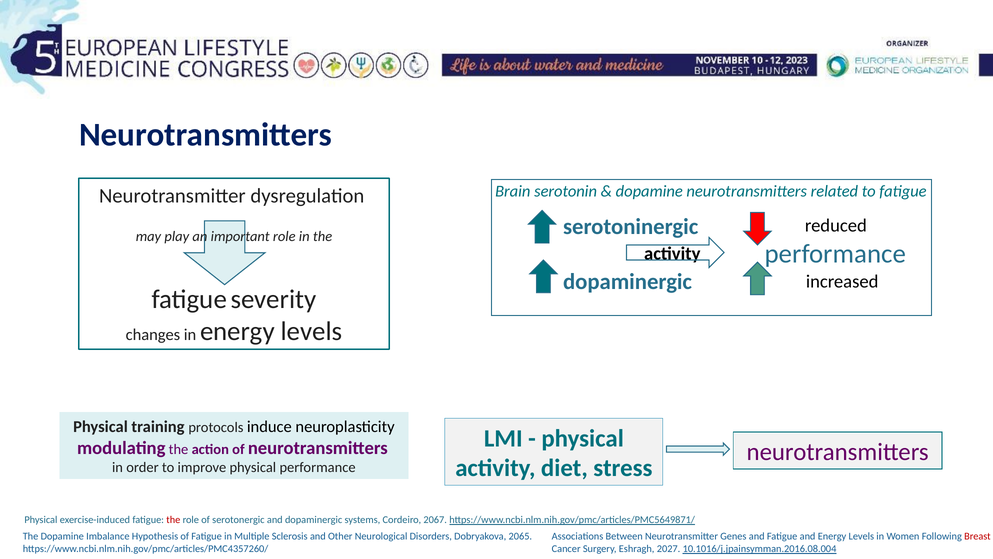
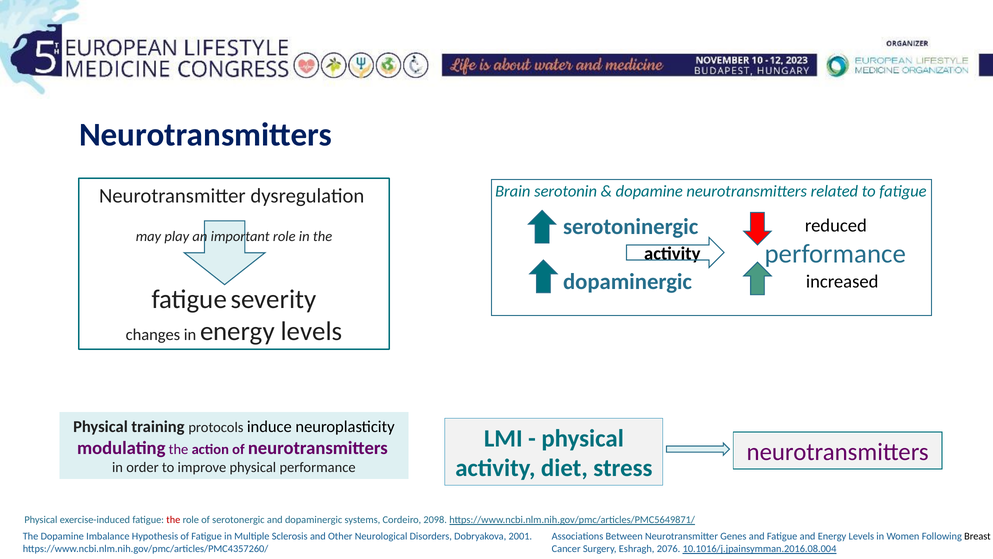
2067: 2067 -> 2098
2065: 2065 -> 2001
Breast colour: red -> black
2027: 2027 -> 2076
